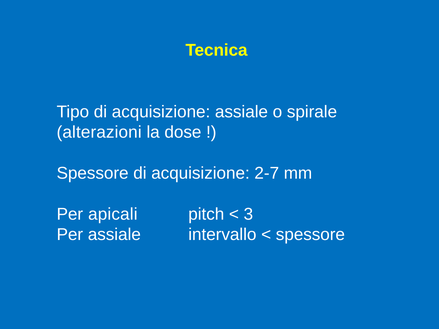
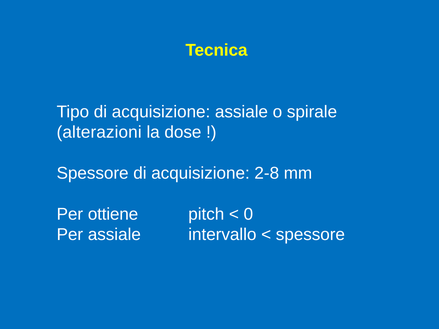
2-7: 2-7 -> 2-8
apicali: apicali -> ottiene
3: 3 -> 0
